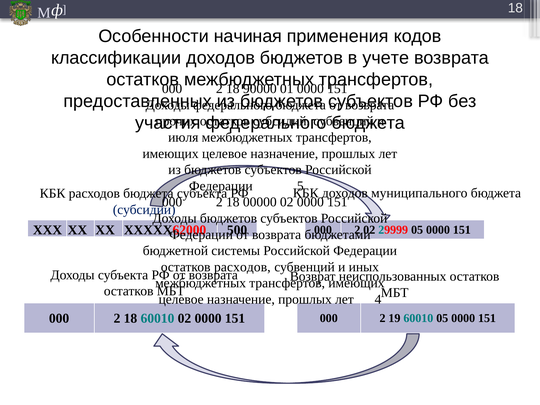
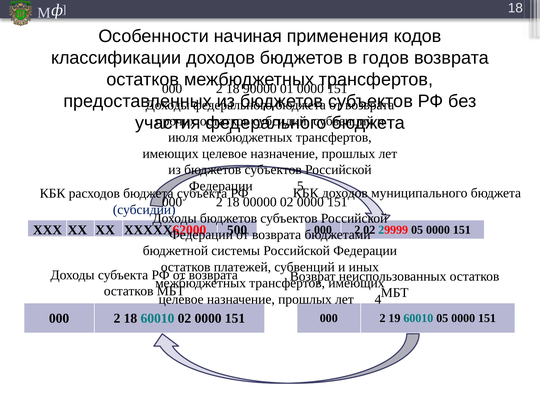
учете: учете -> годов
расходов at (242, 267): расходов -> платежей
